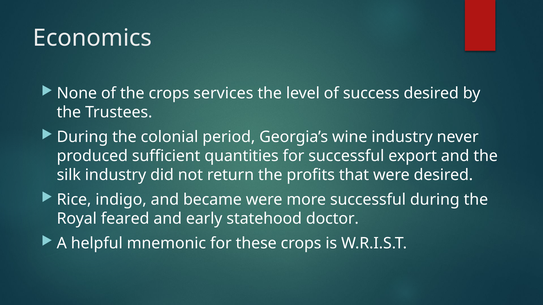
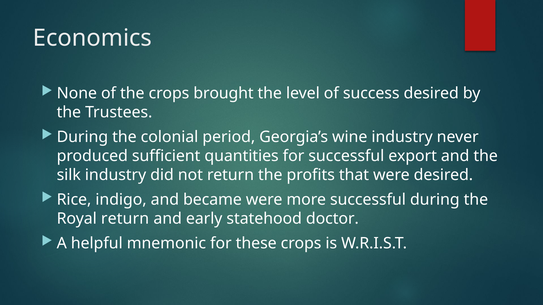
services: services -> brought
Royal feared: feared -> return
